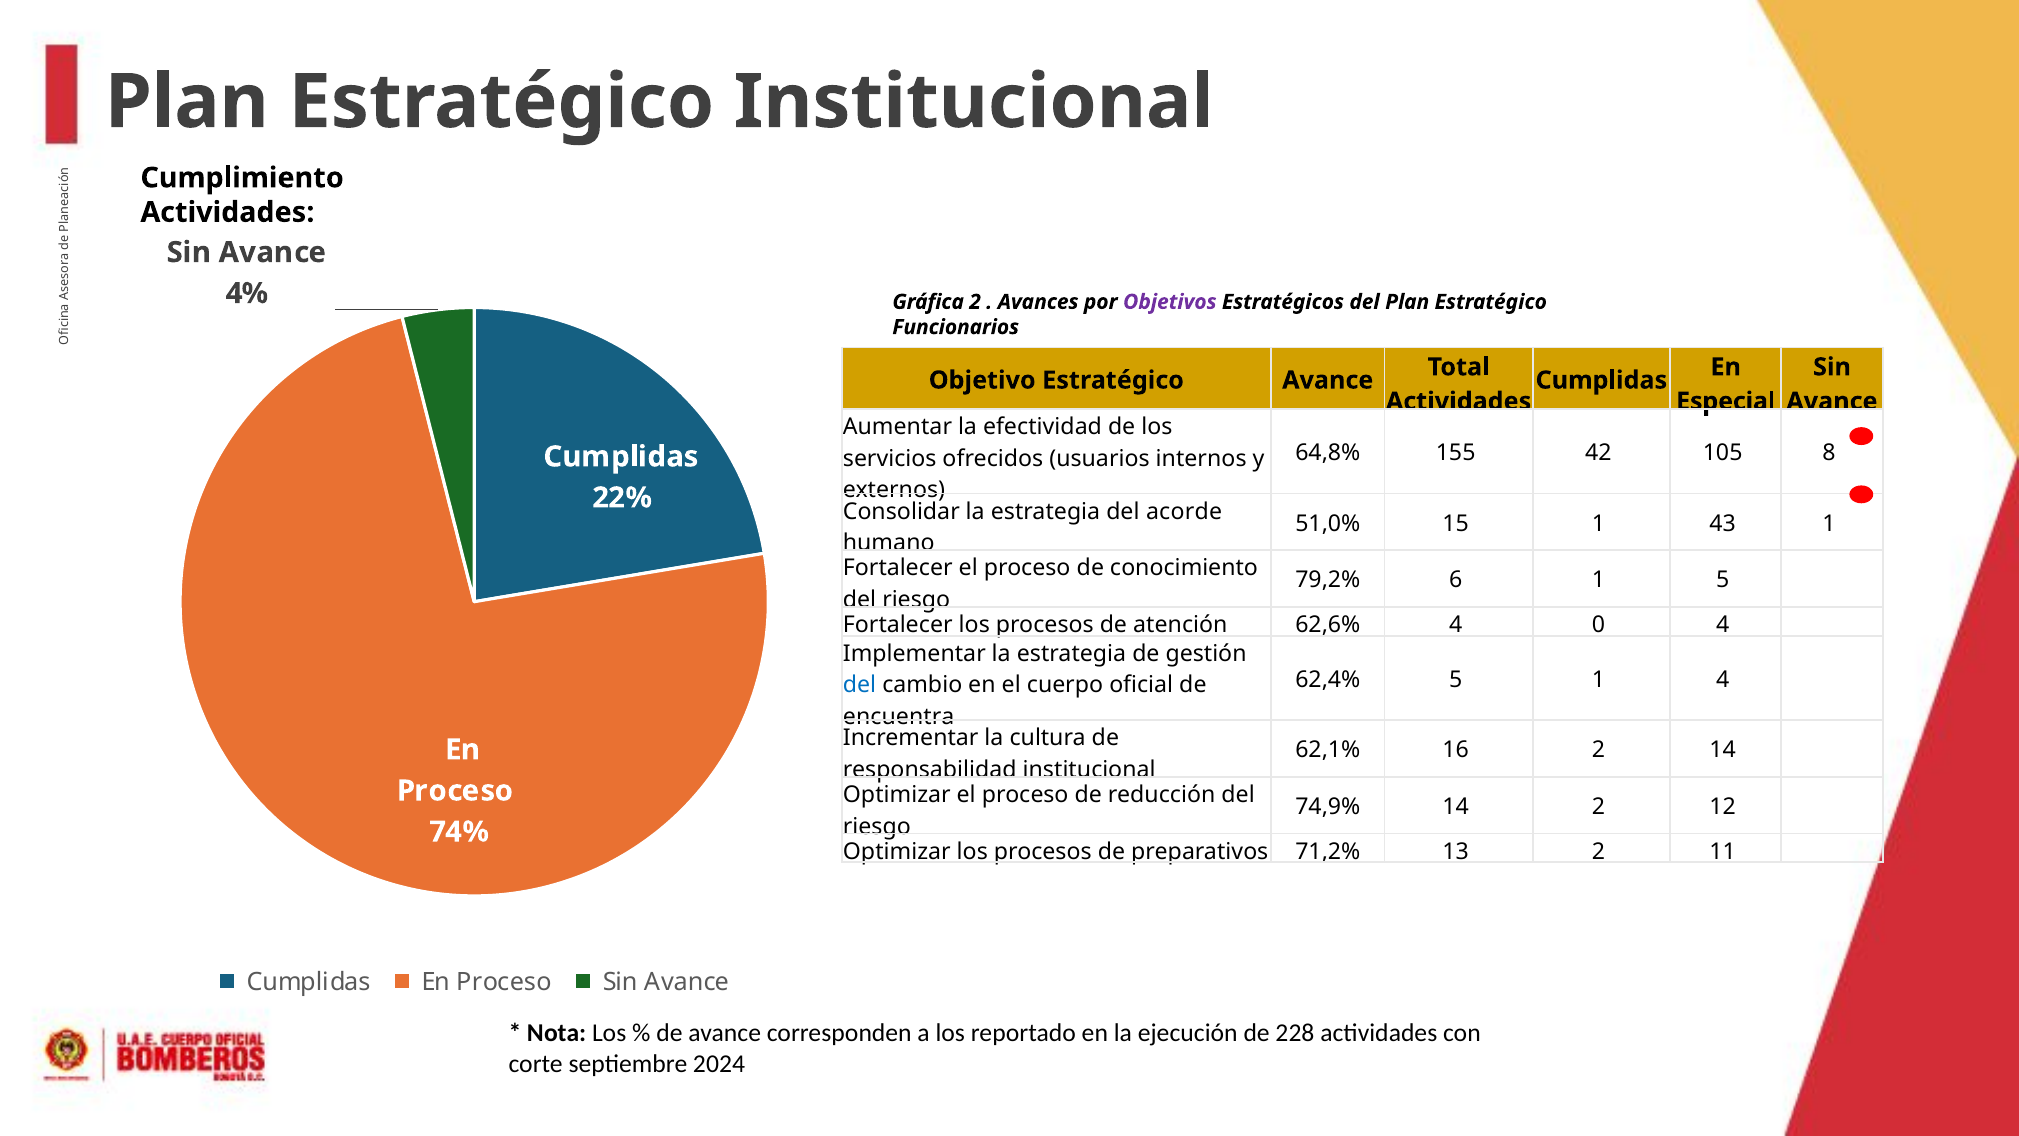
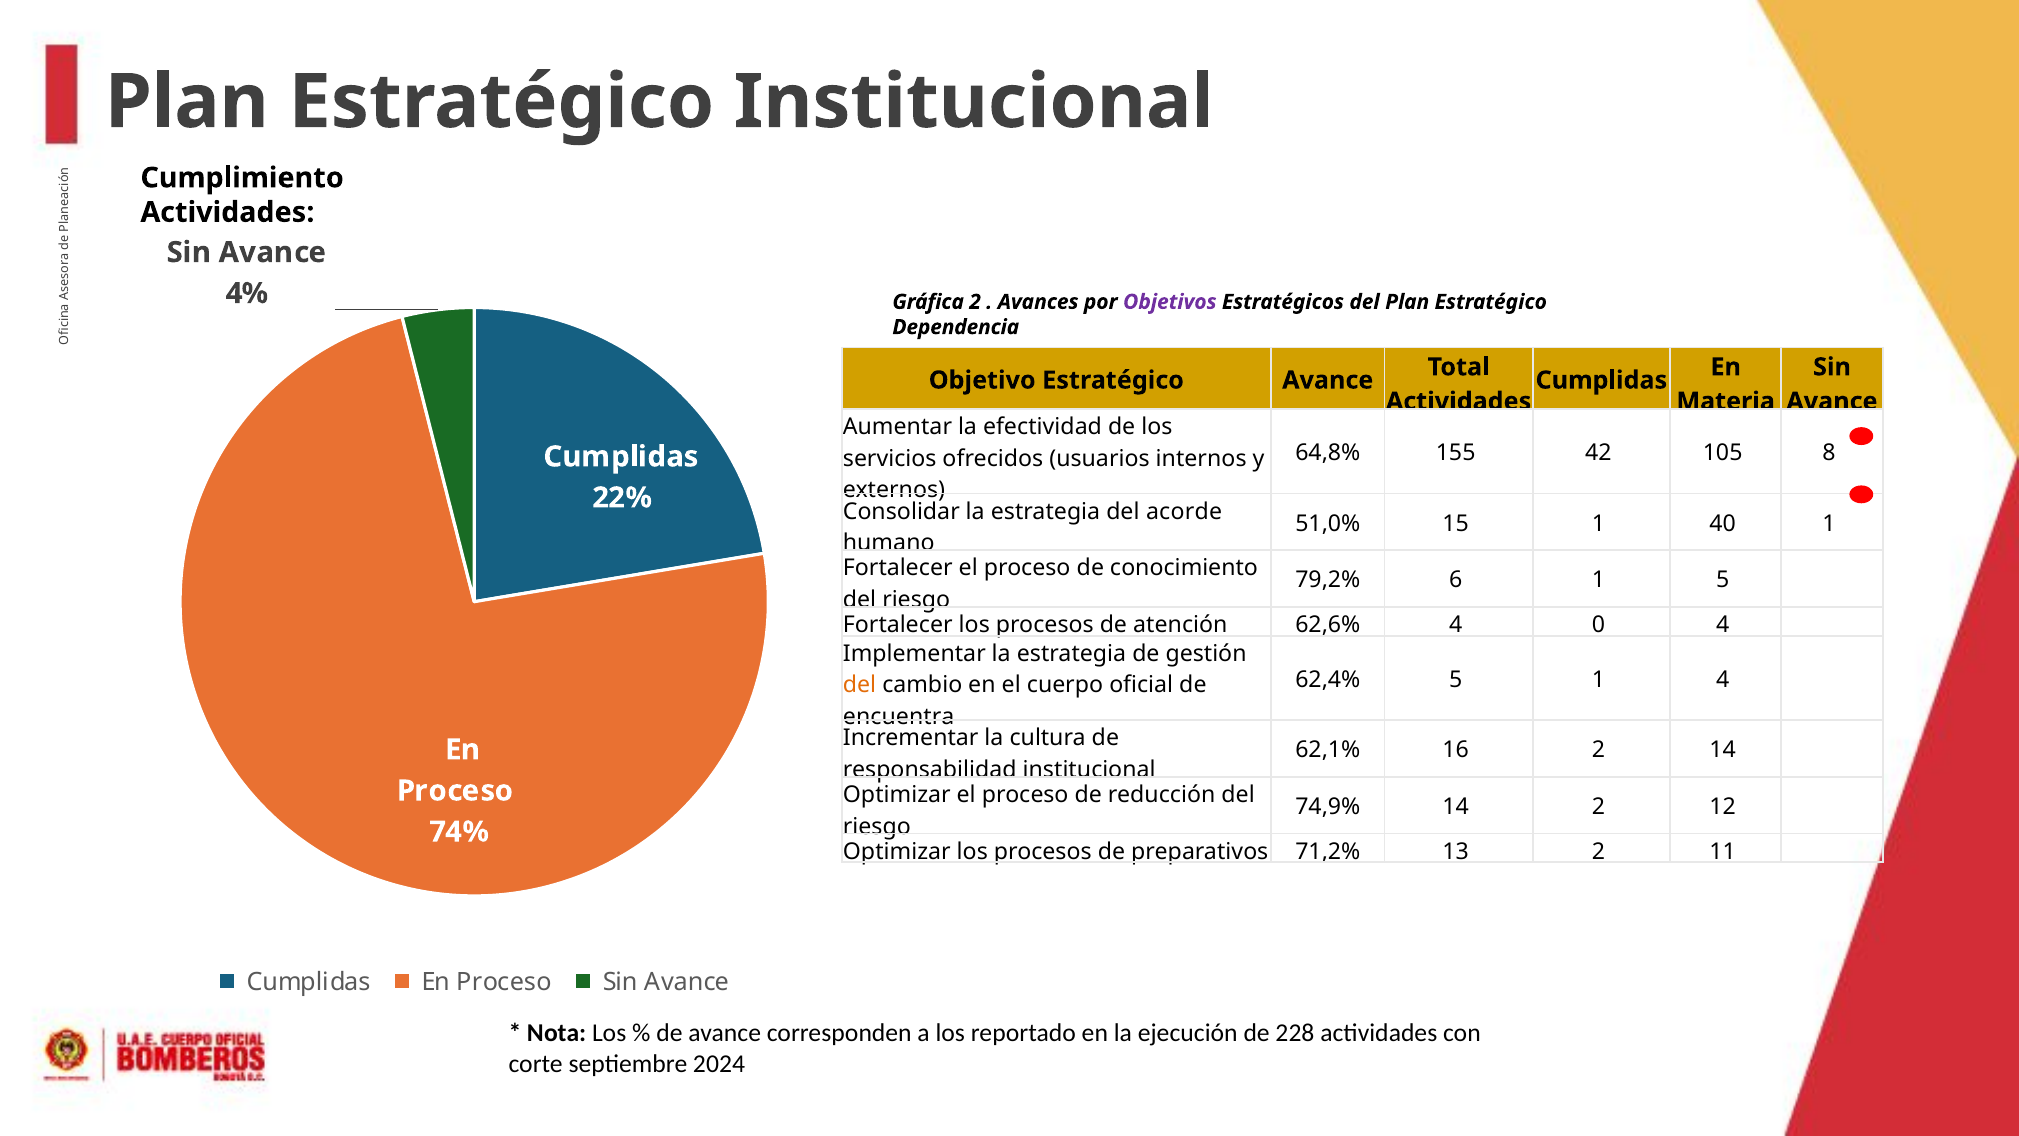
Funcionarios: Funcionarios -> Dependencia
Especial: Especial -> Materia
43: 43 -> 40
del at (860, 685) colour: blue -> orange
